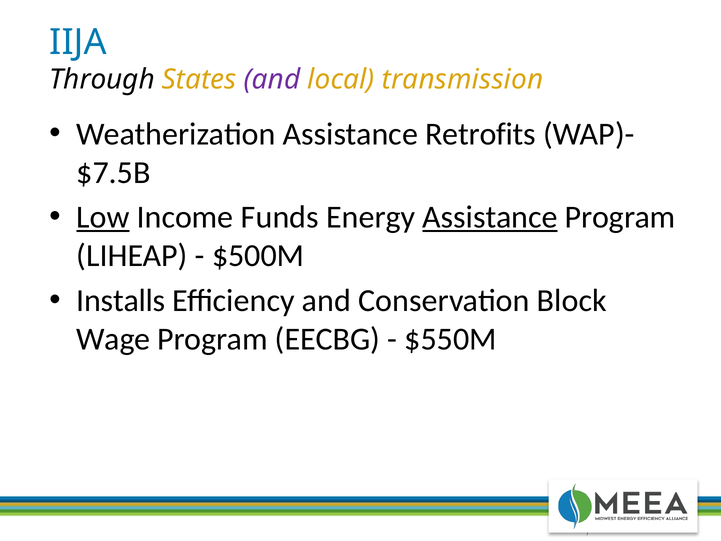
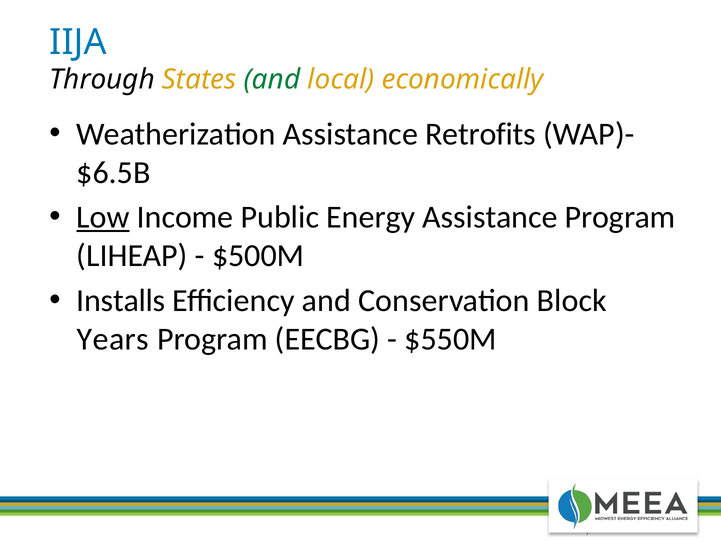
and at (272, 79) colour: purple -> green
transmission: transmission -> economically
$7.5B: $7.5B -> $6.5B
Funds: Funds -> Public
Assistance at (490, 217) underline: present -> none
Wage: Wage -> Years
